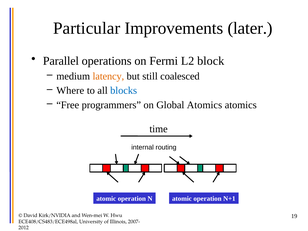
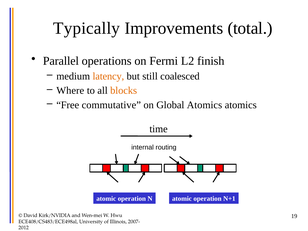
Particular: Particular -> Typically
later: later -> total
block: block -> finish
blocks colour: blue -> orange
programmers: programmers -> commutative
